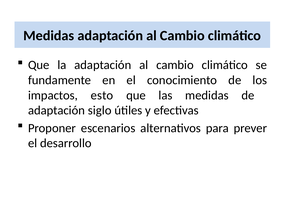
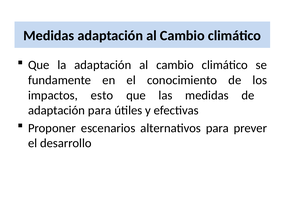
adaptación siglo: siglo -> para
